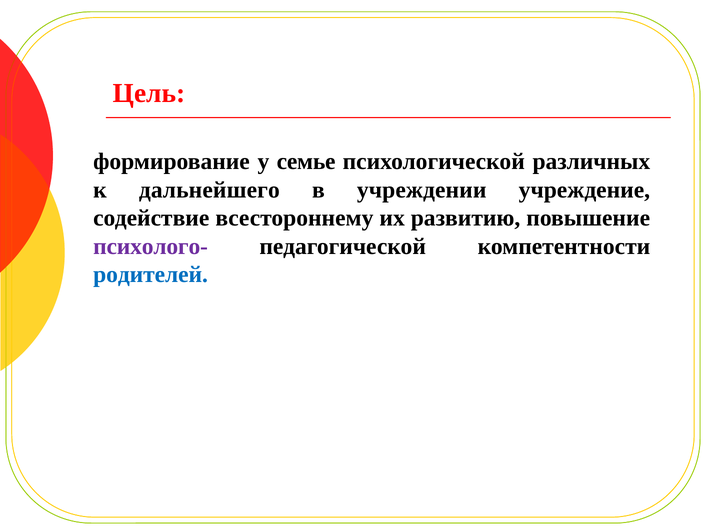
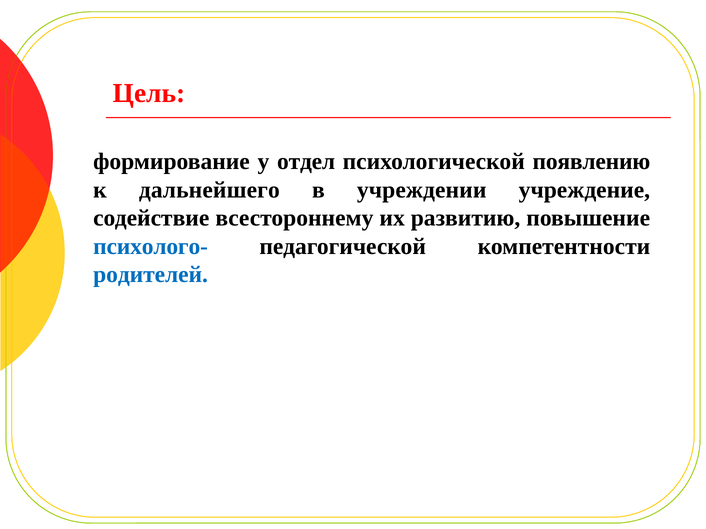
семье: семье -> отдел
различных: различных -> появлению
психолого- colour: purple -> blue
